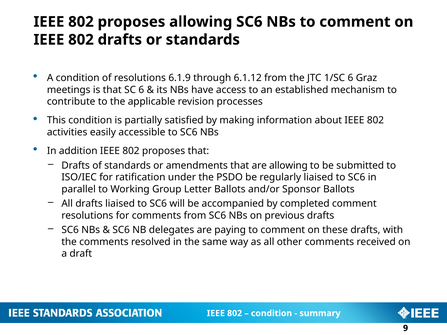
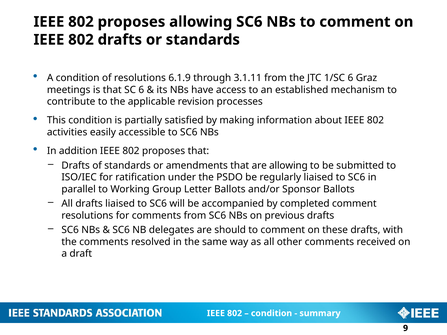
6.1.12: 6.1.12 -> 3.1.11
paying: paying -> should
